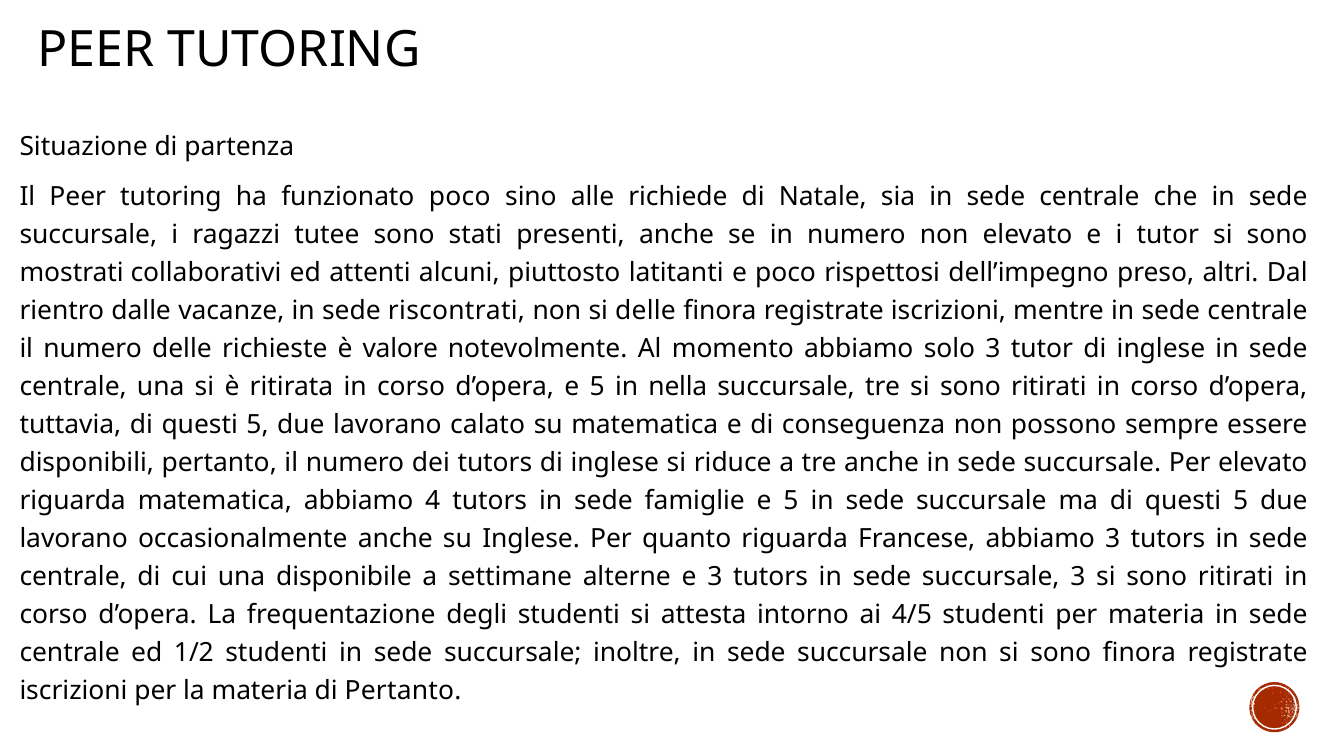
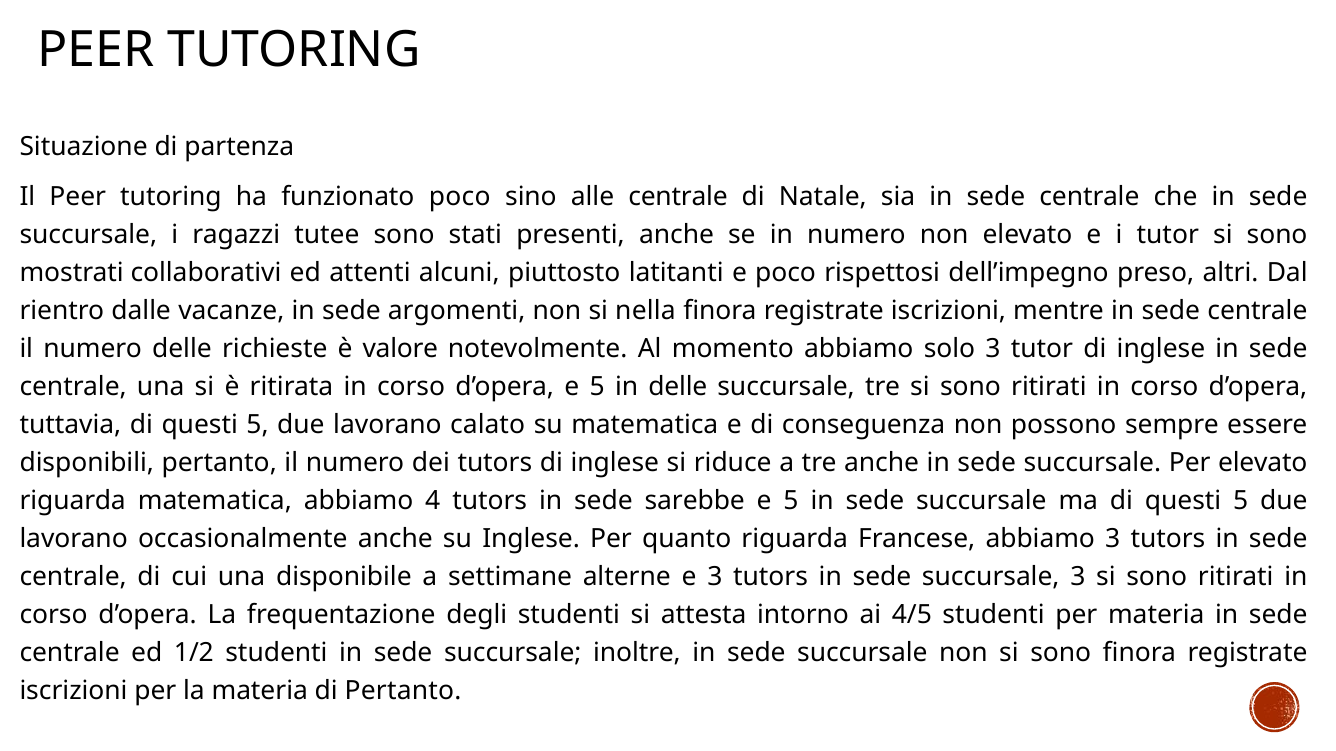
alle richiede: richiede -> centrale
riscontrati: riscontrati -> argomenti
si delle: delle -> nella
in nella: nella -> delle
famiglie: famiglie -> sarebbe
